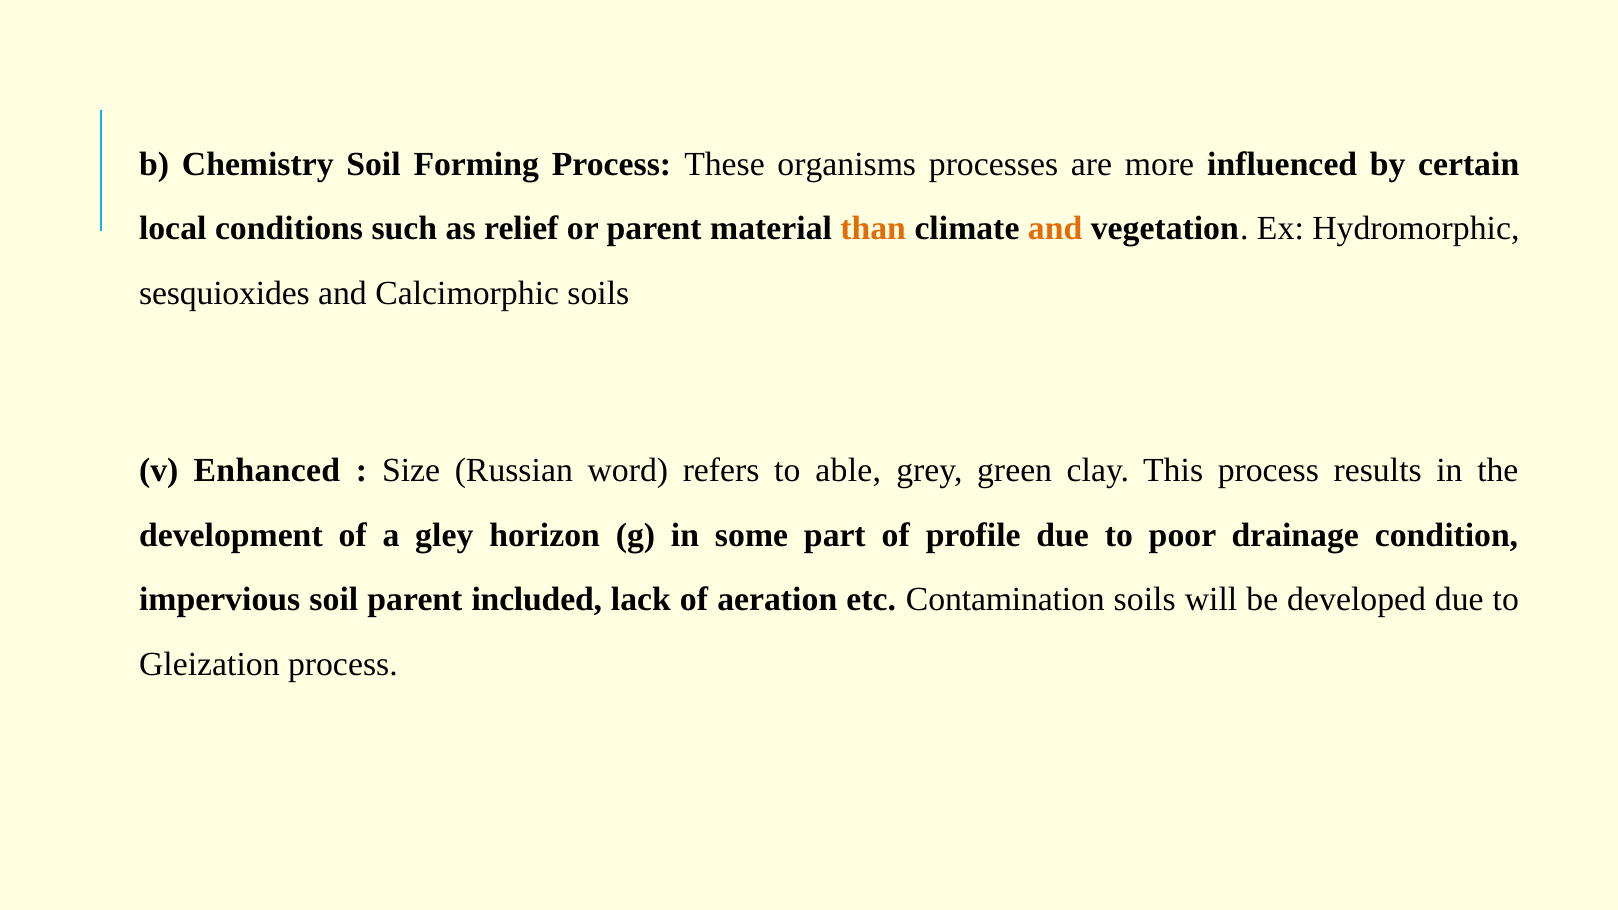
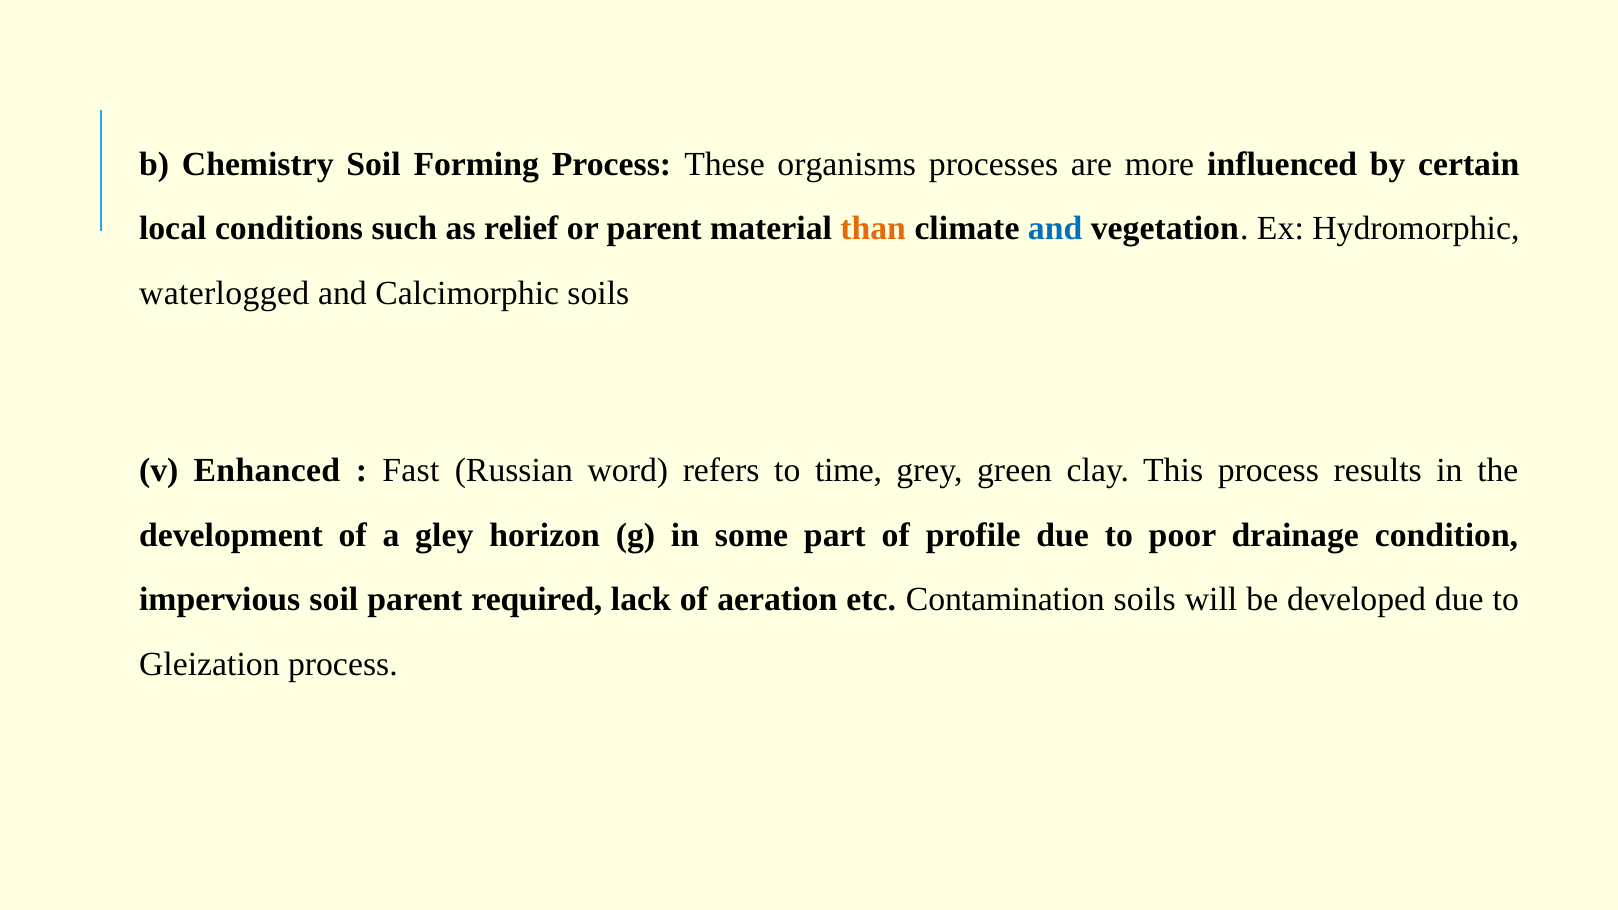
and at (1055, 229) colour: orange -> blue
sesquioxides: sesquioxides -> waterlogged
Size: Size -> Fast
able: able -> time
included: included -> required
